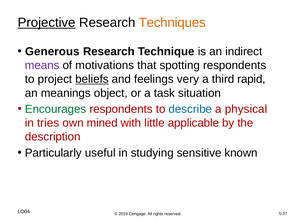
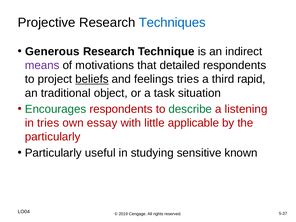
Projective at (47, 23) underline: present -> none
Techniques at (172, 23) colour: orange -> blue
spotting: spotting -> detailed
feelings very: very -> tries
meanings: meanings -> traditional
describe colour: blue -> green
physical: physical -> listening
mined: mined -> essay
description at (53, 137): description -> particularly
